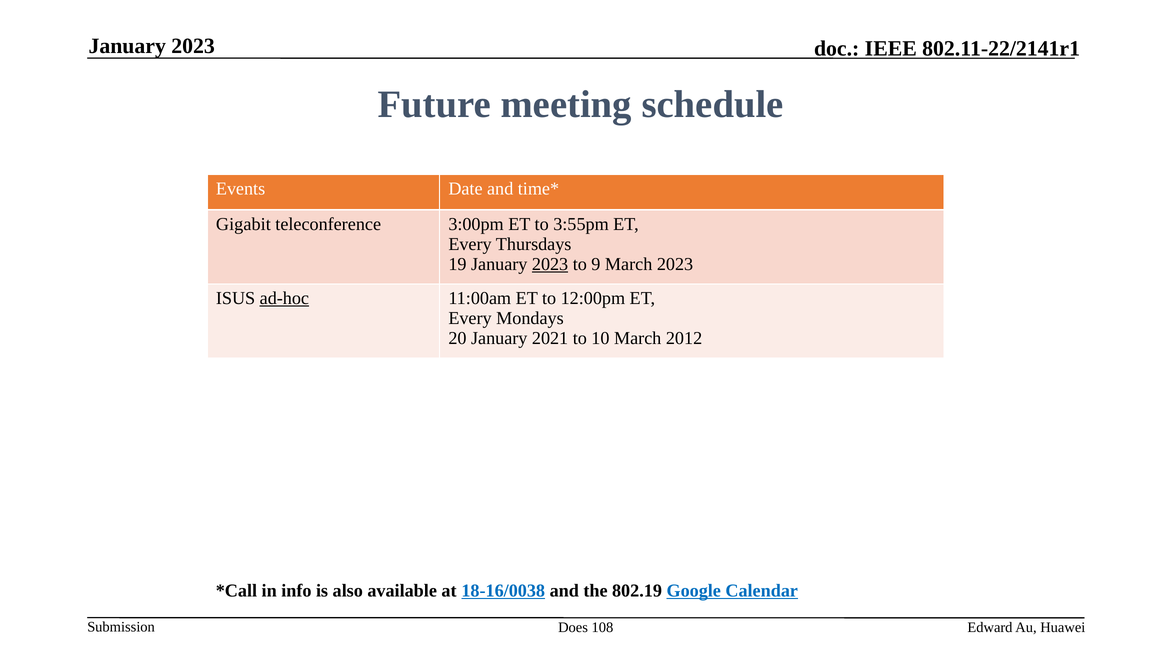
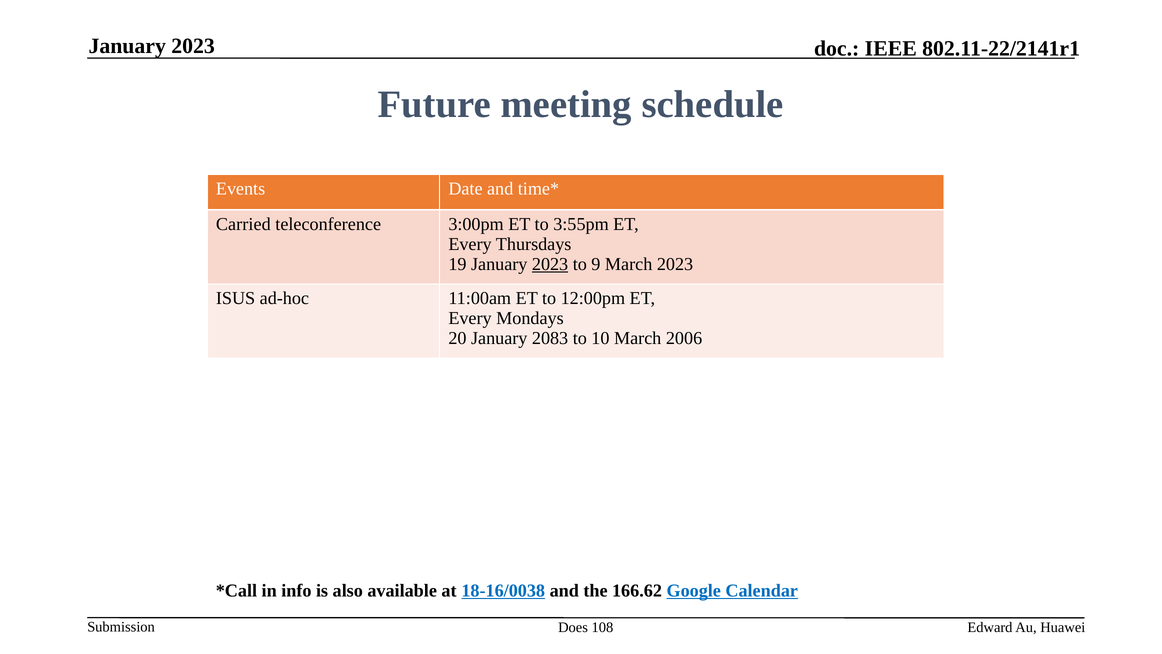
Gigabit: Gigabit -> Carried
ad-hoc underline: present -> none
2021: 2021 -> 2083
2012: 2012 -> 2006
802.19: 802.19 -> 166.62
